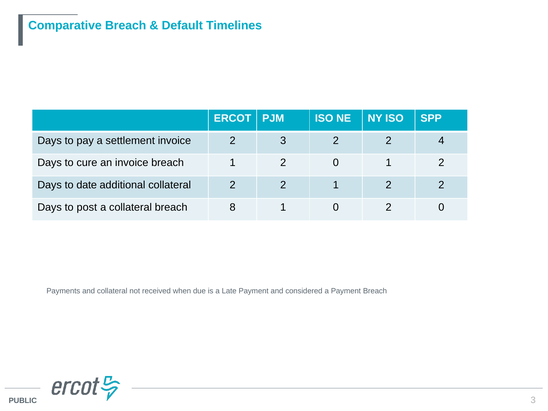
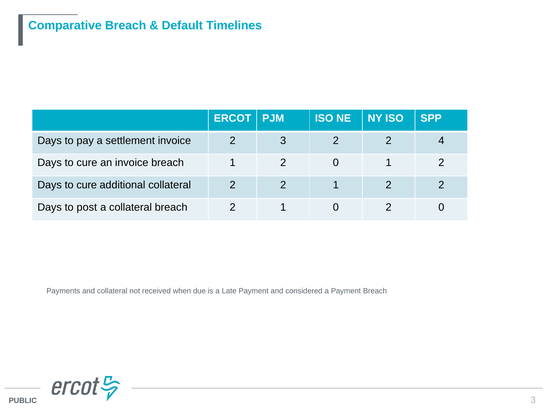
date at (87, 185): date -> cure
breach 8: 8 -> 2
